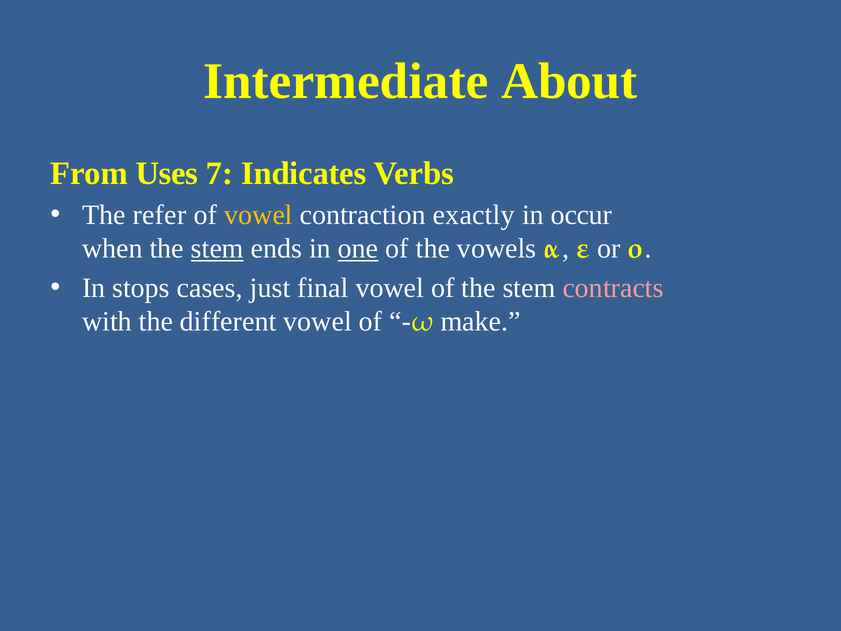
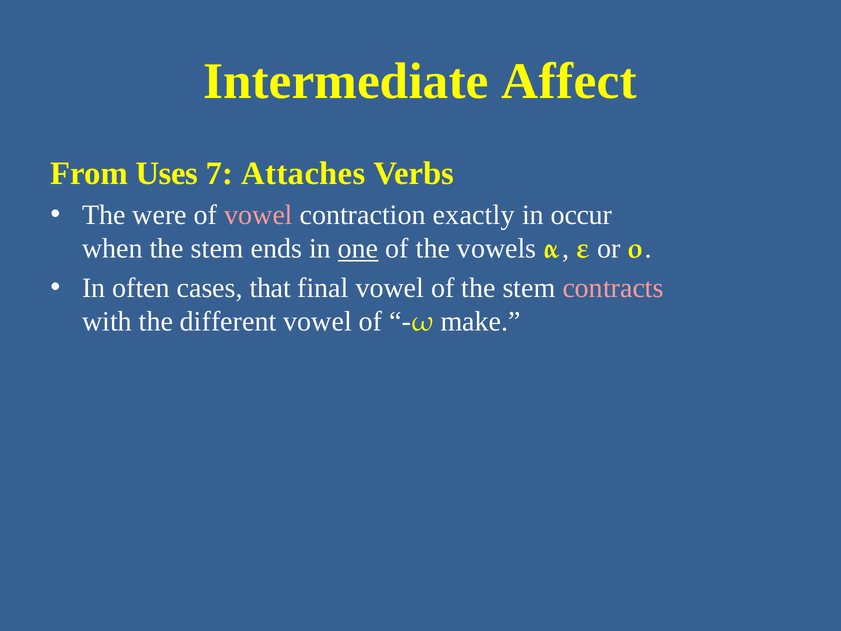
About: About -> Affect
Indicates: Indicates -> Attaches
refer: refer -> were
vowel at (258, 215) colour: yellow -> pink
stem at (217, 249) underline: present -> none
stops: stops -> often
just: just -> that
